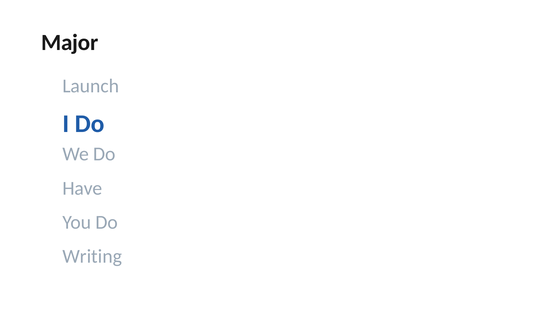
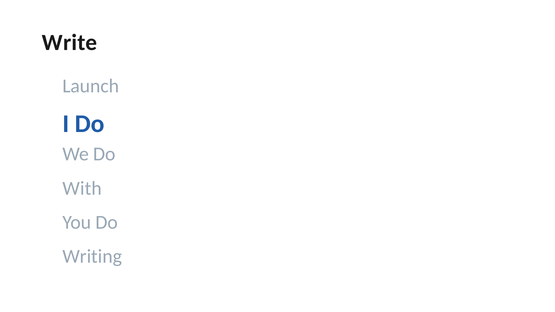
Major: Major -> Write
Have: Have -> With
